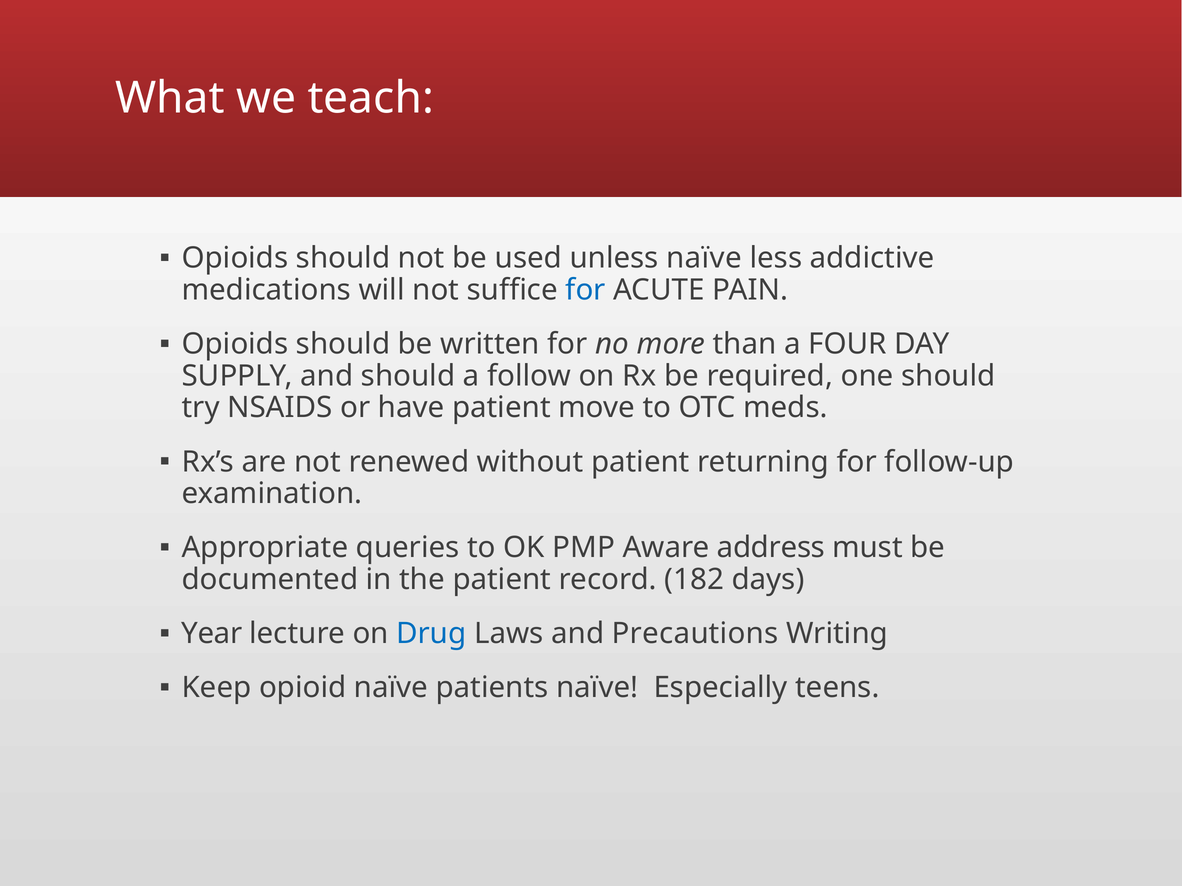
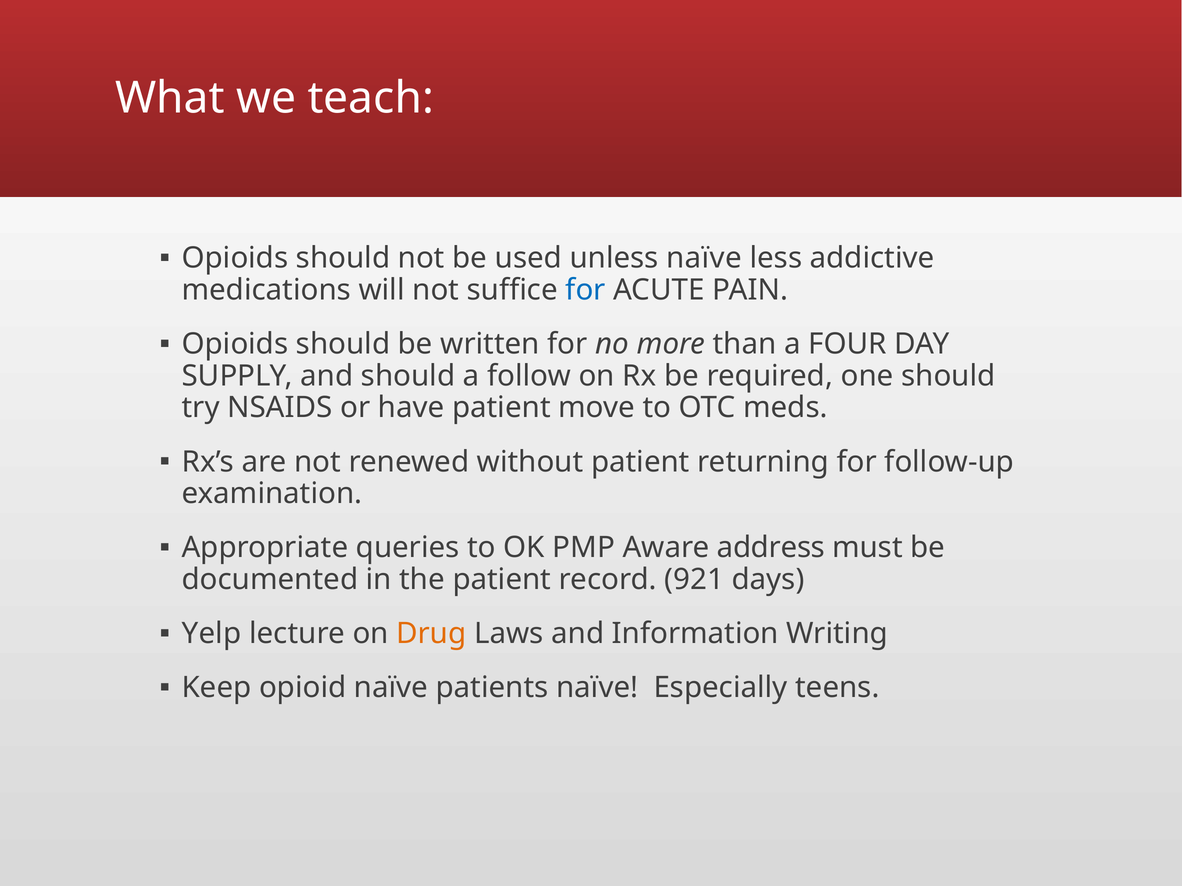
182: 182 -> 921
Year: Year -> Yelp
Drug colour: blue -> orange
Precautions: Precautions -> Information
